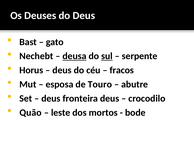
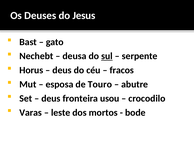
do Deus: Deus -> Jesus
deusa underline: present -> none
fronteira deus: deus -> usou
Quão: Quão -> Varas
